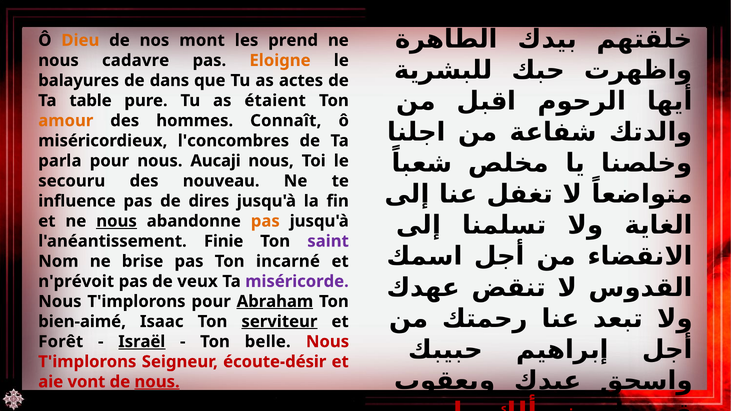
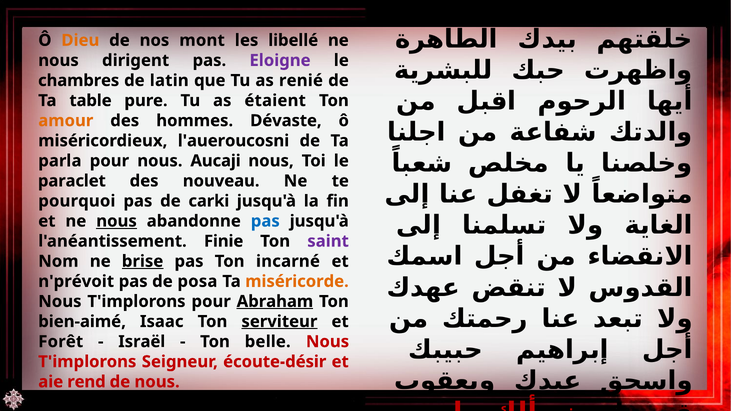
prend: prend -> libellé
cadavre: cadavre -> dirigent
Eloigne colour: orange -> purple
balayures: balayures -> chambres
dans: dans -> latin
actes: actes -> renié
Connaît: Connaît -> Dévaste
l'concombres: l'concombres -> l'aueroucosni
secouru: secouru -> paraclet
influence: influence -> pourquoi
dires: dires -> carki
pas at (265, 221) colour: orange -> blue
brise underline: none -> present
veux: veux -> posa
miséricorde colour: purple -> orange
Israël underline: present -> none
vont: vont -> rend
nous at (157, 382) underline: present -> none
